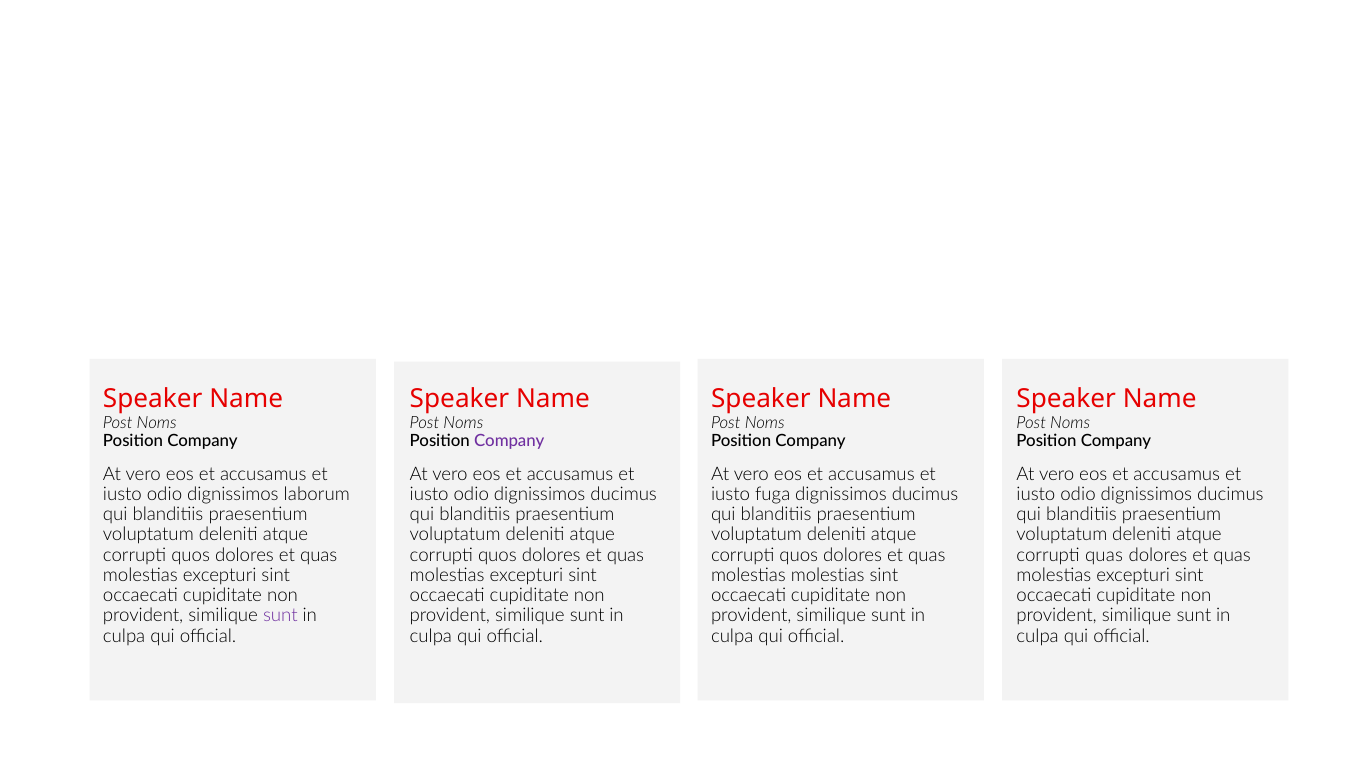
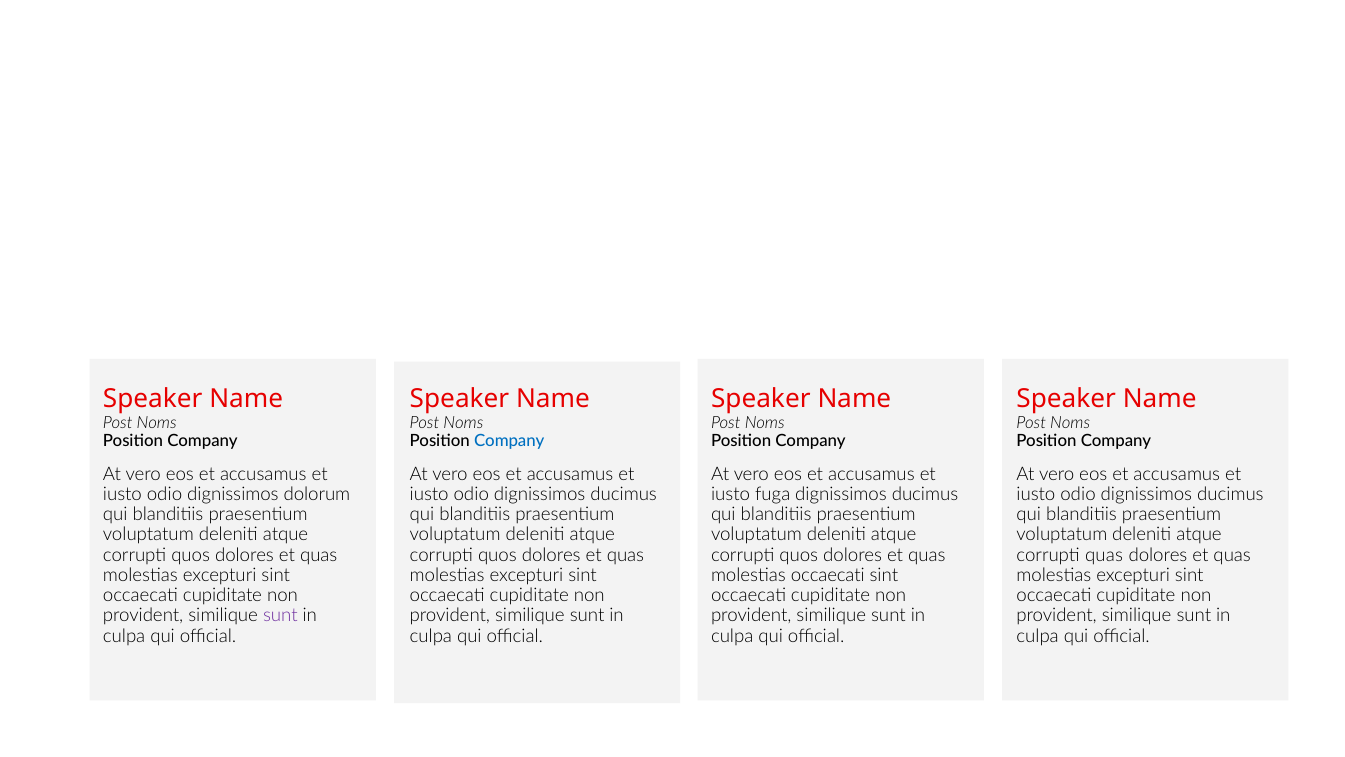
Company at (509, 440) colour: purple -> blue
laborum: laborum -> dolorum
molestias molestias: molestias -> occaecati
